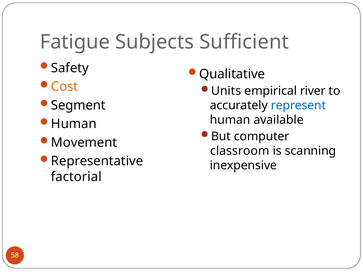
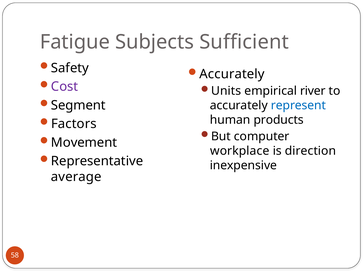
Qualitative at (232, 74): Qualitative -> Accurately
Cost colour: orange -> purple
available: available -> products
Human at (74, 124): Human -> Factors
classroom: classroom -> workplace
scanning: scanning -> direction
factorial: factorial -> average
